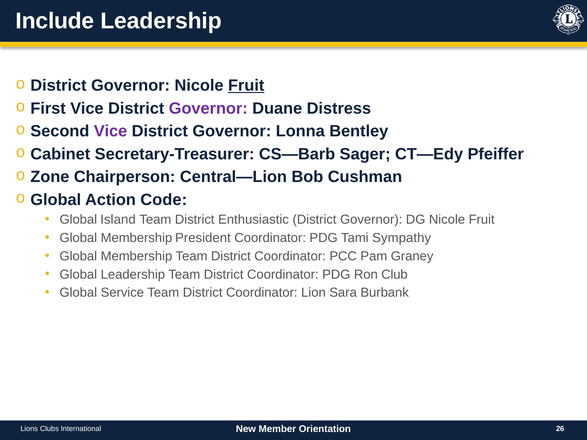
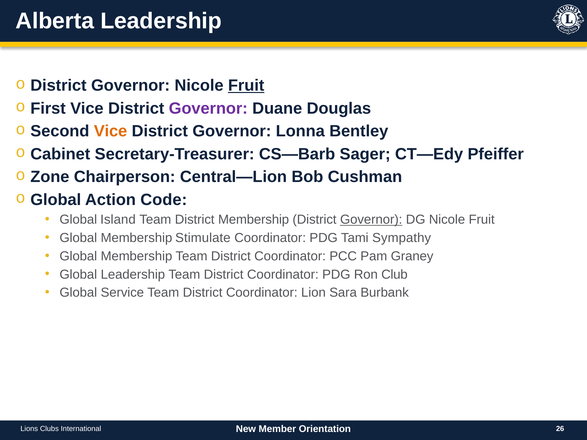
Include: Include -> Alberta
Distress: Distress -> Douglas
Vice at (111, 131) colour: purple -> orange
District Enthusiastic: Enthusiastic -> Membership
Governor at (371, 220) underline: none -> present
President: President -> Stimulate
